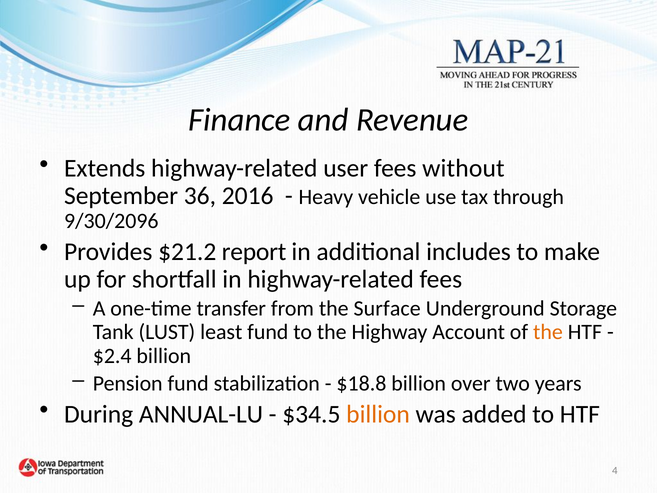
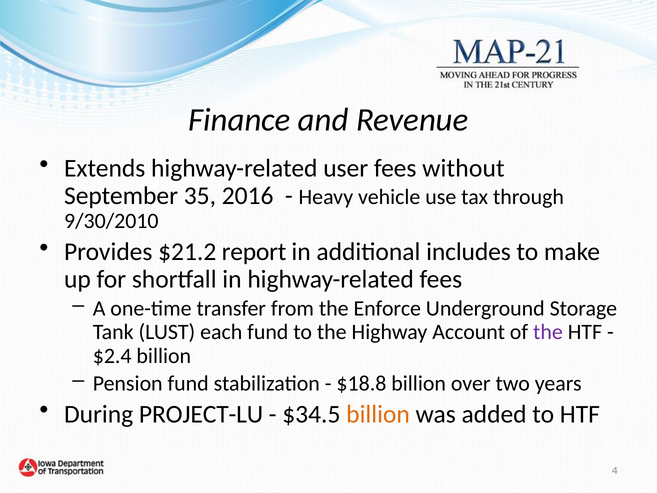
36: 36 -> 35
9/30/2096: 9/30/2096 -> 9/30/2010
Surface: Surface -> Enforce
least: least -> each
the at (548, 332) colour: orange -> purple
ANNUAL-LU: ANNUAL-LU -> PROJECT-LU
